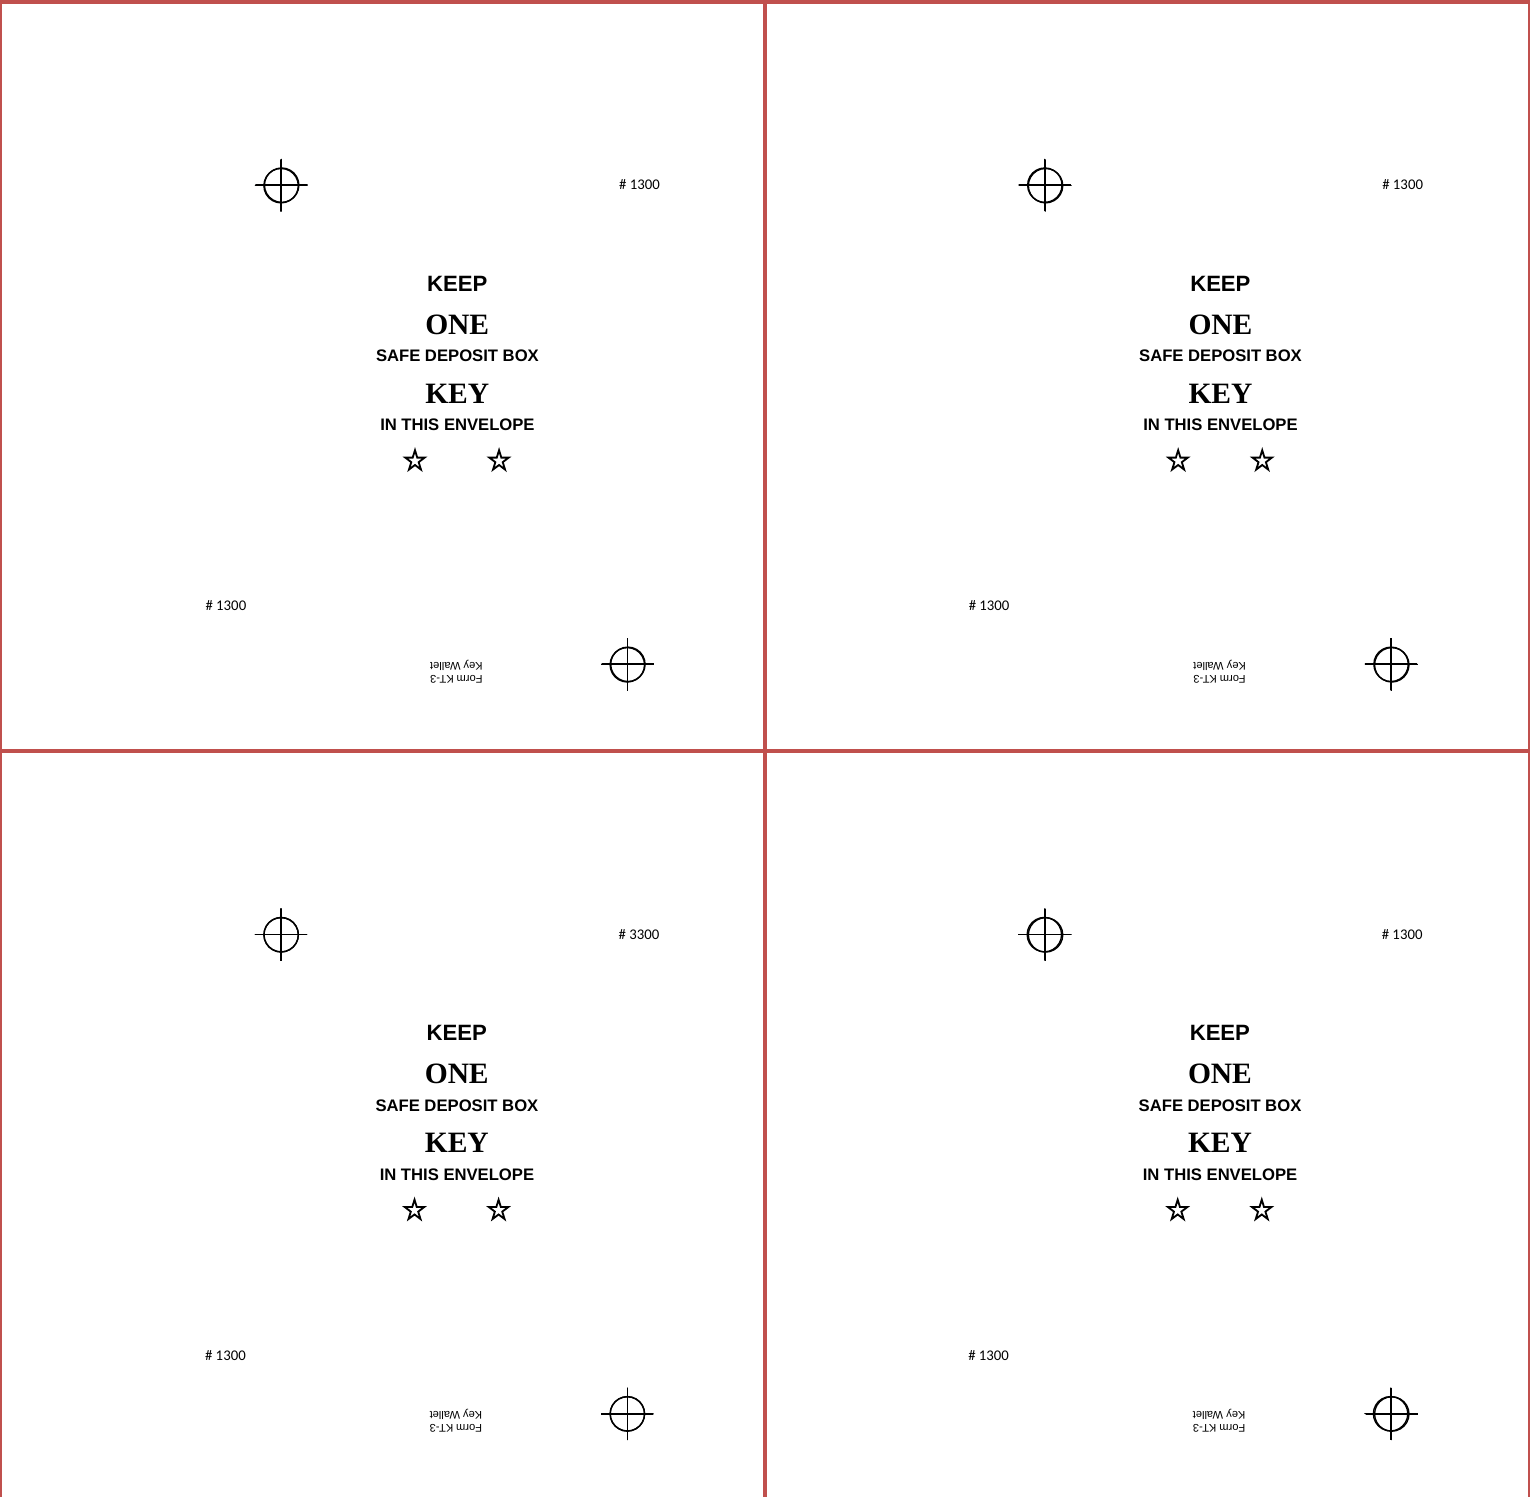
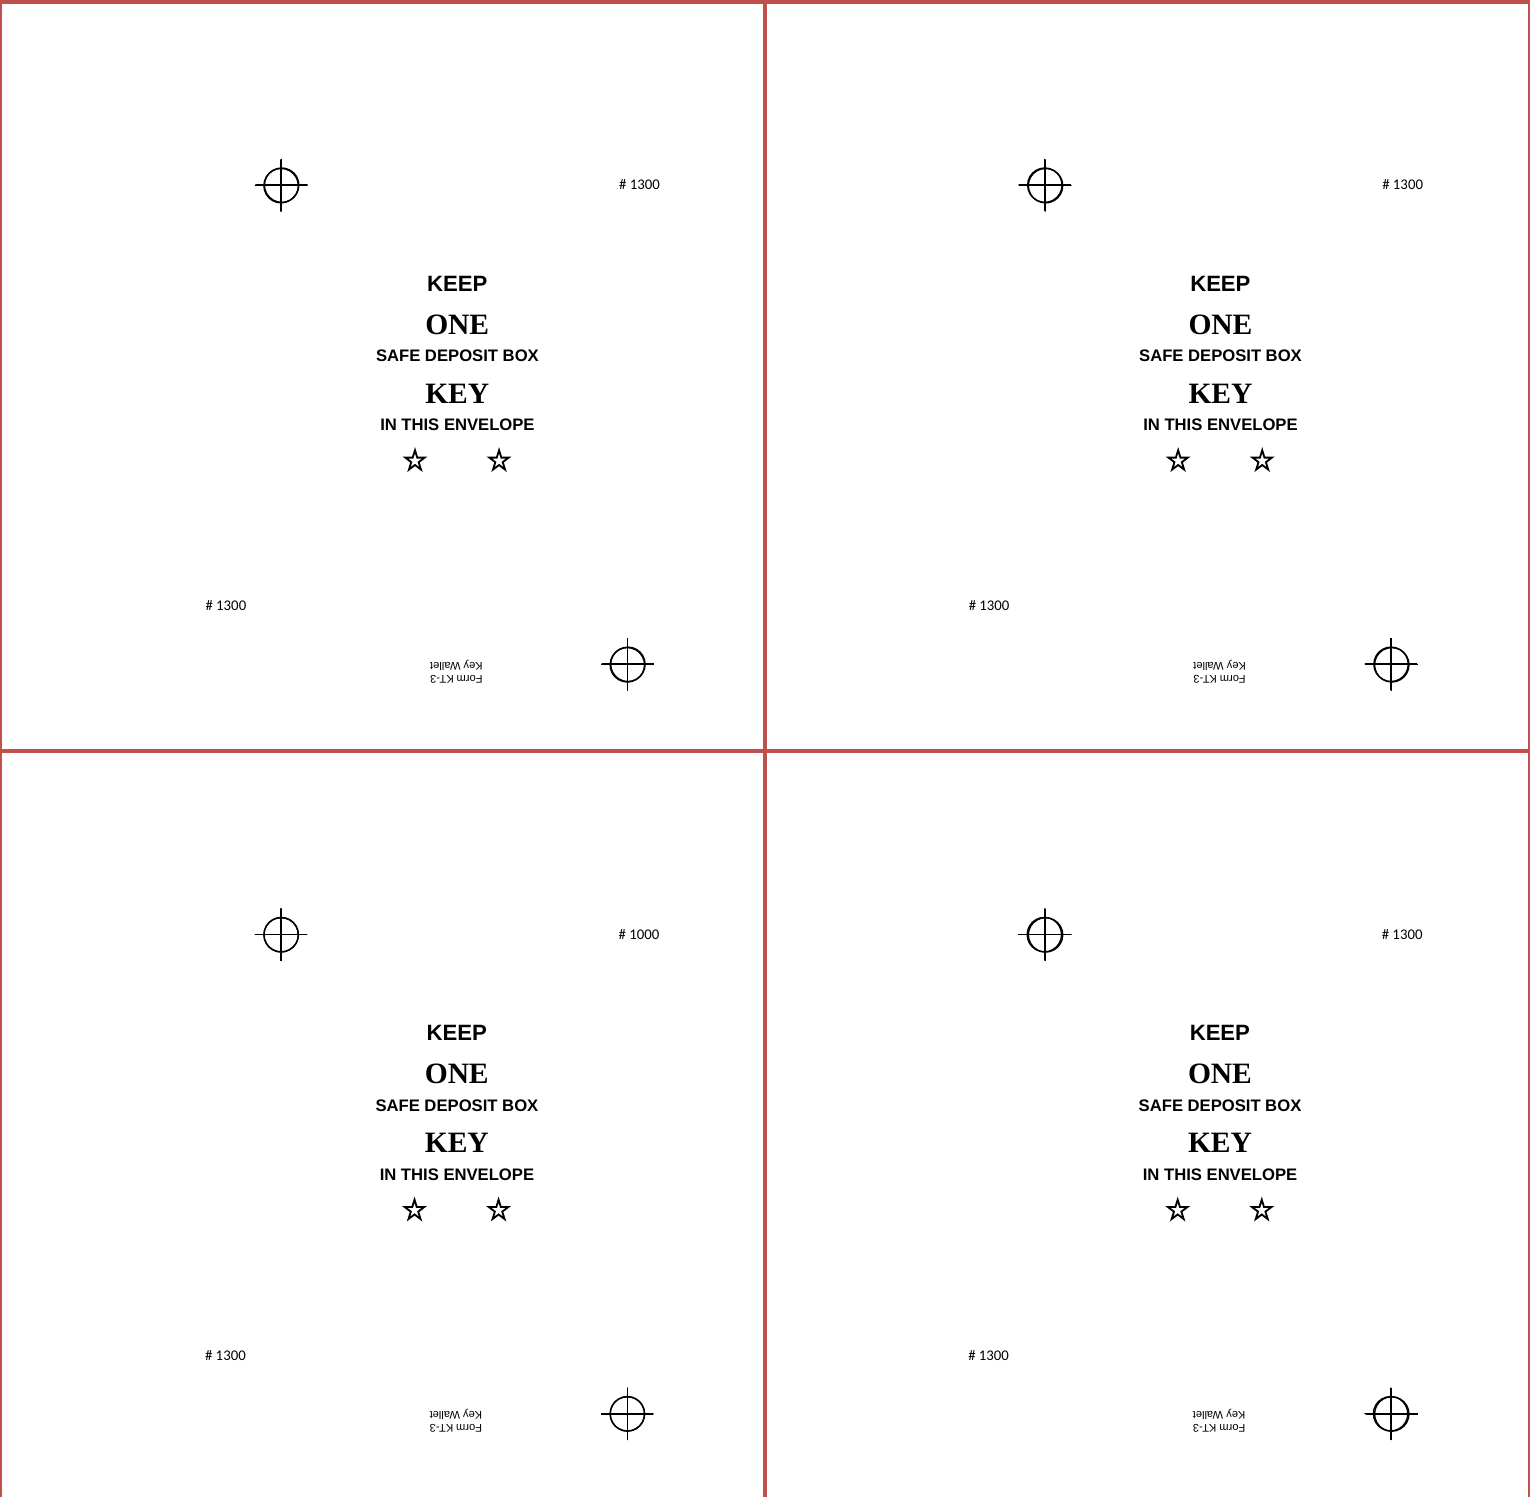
3300: 3300 -> 1000
